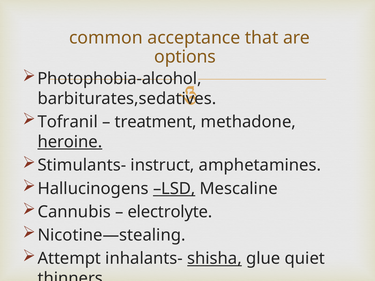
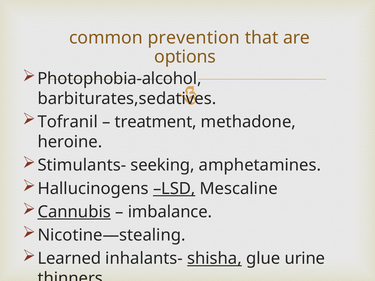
acceptance: acceptance -> prevention
heroine underline: present -> none
instruct: instruct -> seeking
Cannubis underline: none -> present
electrolyte: electrolyte -> imbalance
Attempt: Attempt -> Learned
quiet: quiet -> urine
